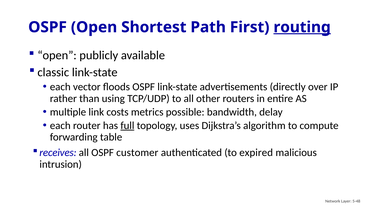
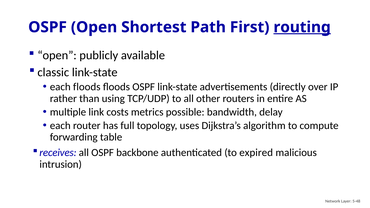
each vector: vector -> floods
full underline: present -> none
customer: customer -> backbone
